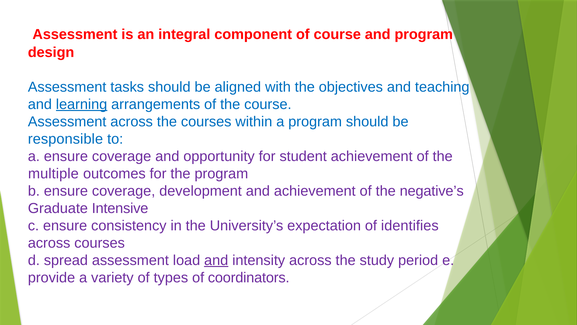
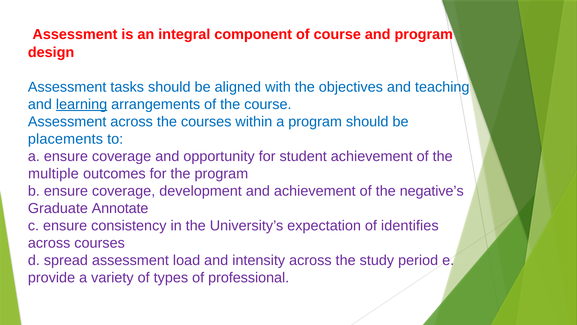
responsible: responsible -> placements
Intensive: Intensive -> Annotate
and at (216, 260) underline: present -> none
coordinators: coordinators -> professional
